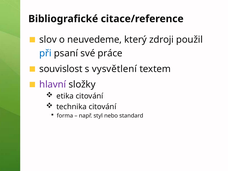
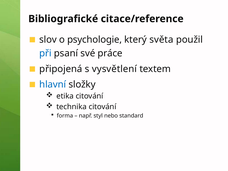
neuvedeme: neuvedeme -> psychologie
zdroji: zdroji -> světa
souvislost: souvislost -> připojená
hlavní colour: purple -> blue
